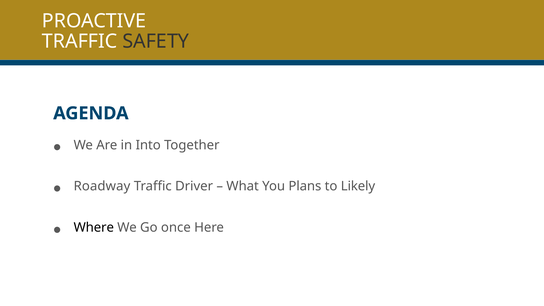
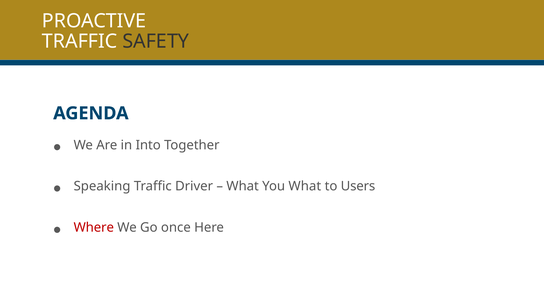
Roadway: Roadway -> Speaking
You Plans: Plans -> What
Likely: Likely -> Users
Where colour: black -> red
